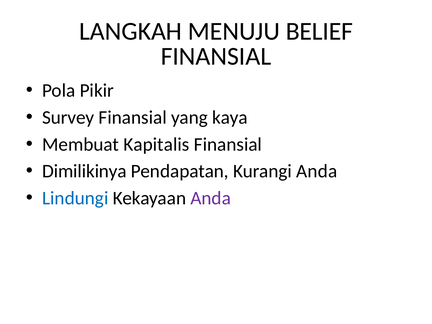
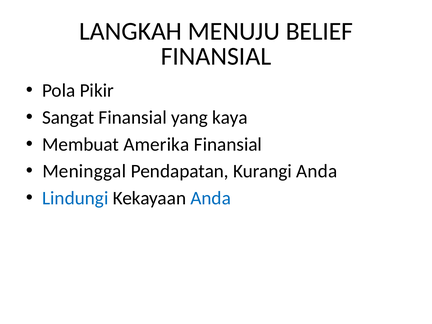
Survey: Survey -> Sangat
Kapitalis: Kapitalis -> Amerika
Dimilikinya: Dimilikinya -> Meninggal
Anda at (211, 198) colour: purple -> blue
